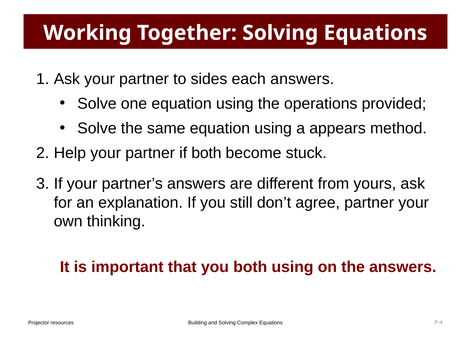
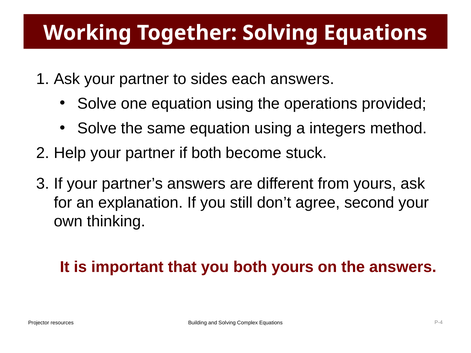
appears: appears -> integers
agree partner: partner -> second
both using: using -> yours
